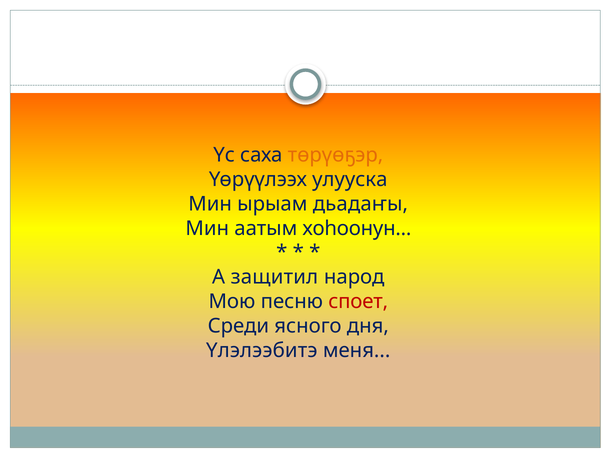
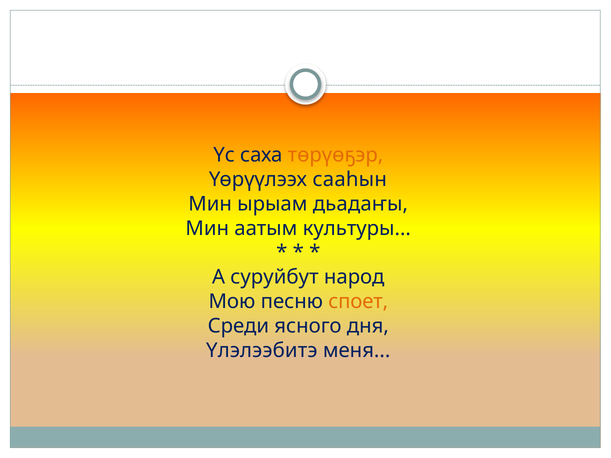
улууска: улууска -> сааһын
хоһоонун: хоһоонун -> культуры
защитил: защитил -> суруйбут
споет colour: red -> orange
